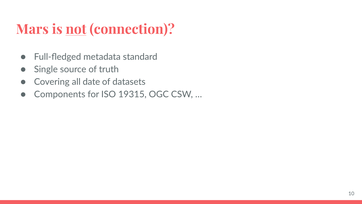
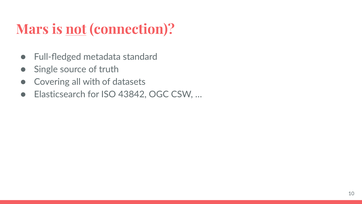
date: date -> with
Components: Components -> Elasticsearch
19315: 19315 -> 43842
